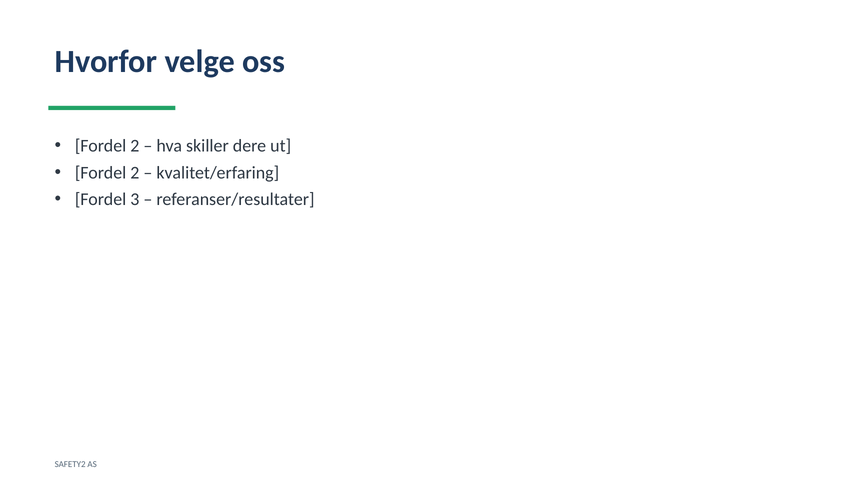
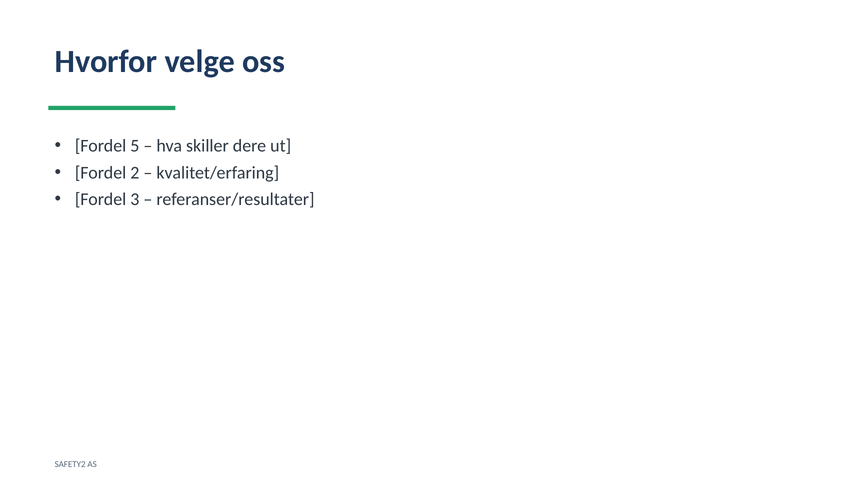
2 at (135, 146): 2 -> 5
